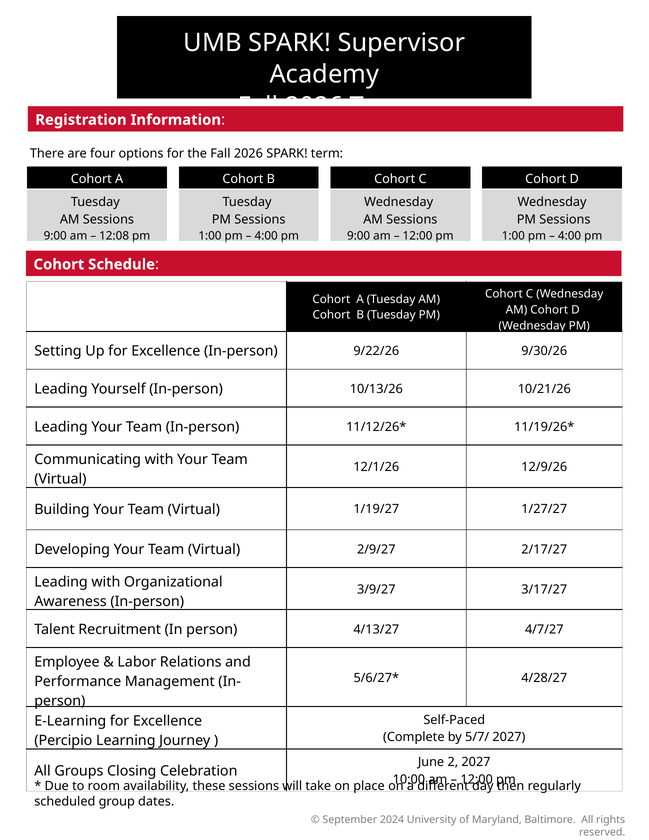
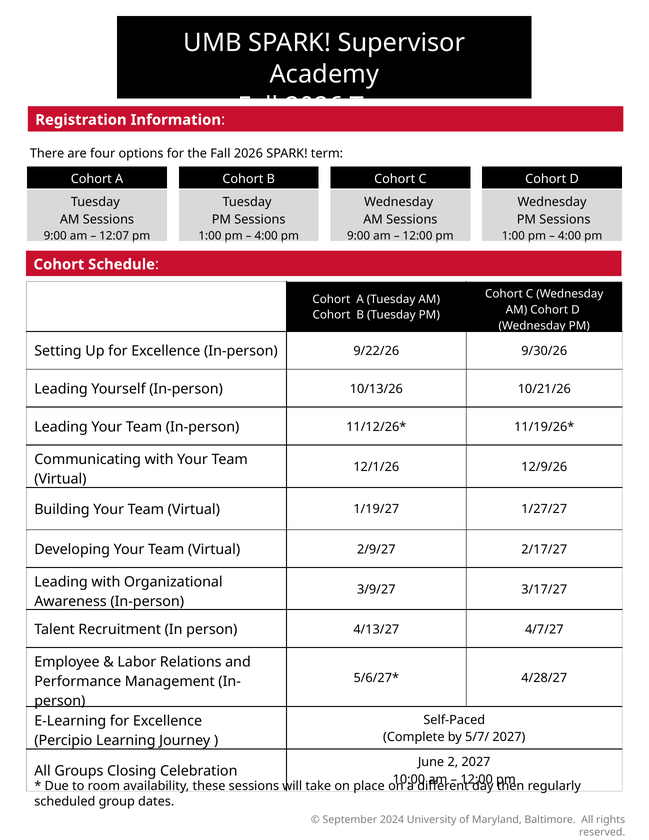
12:08: 12:08 -> 12:07
